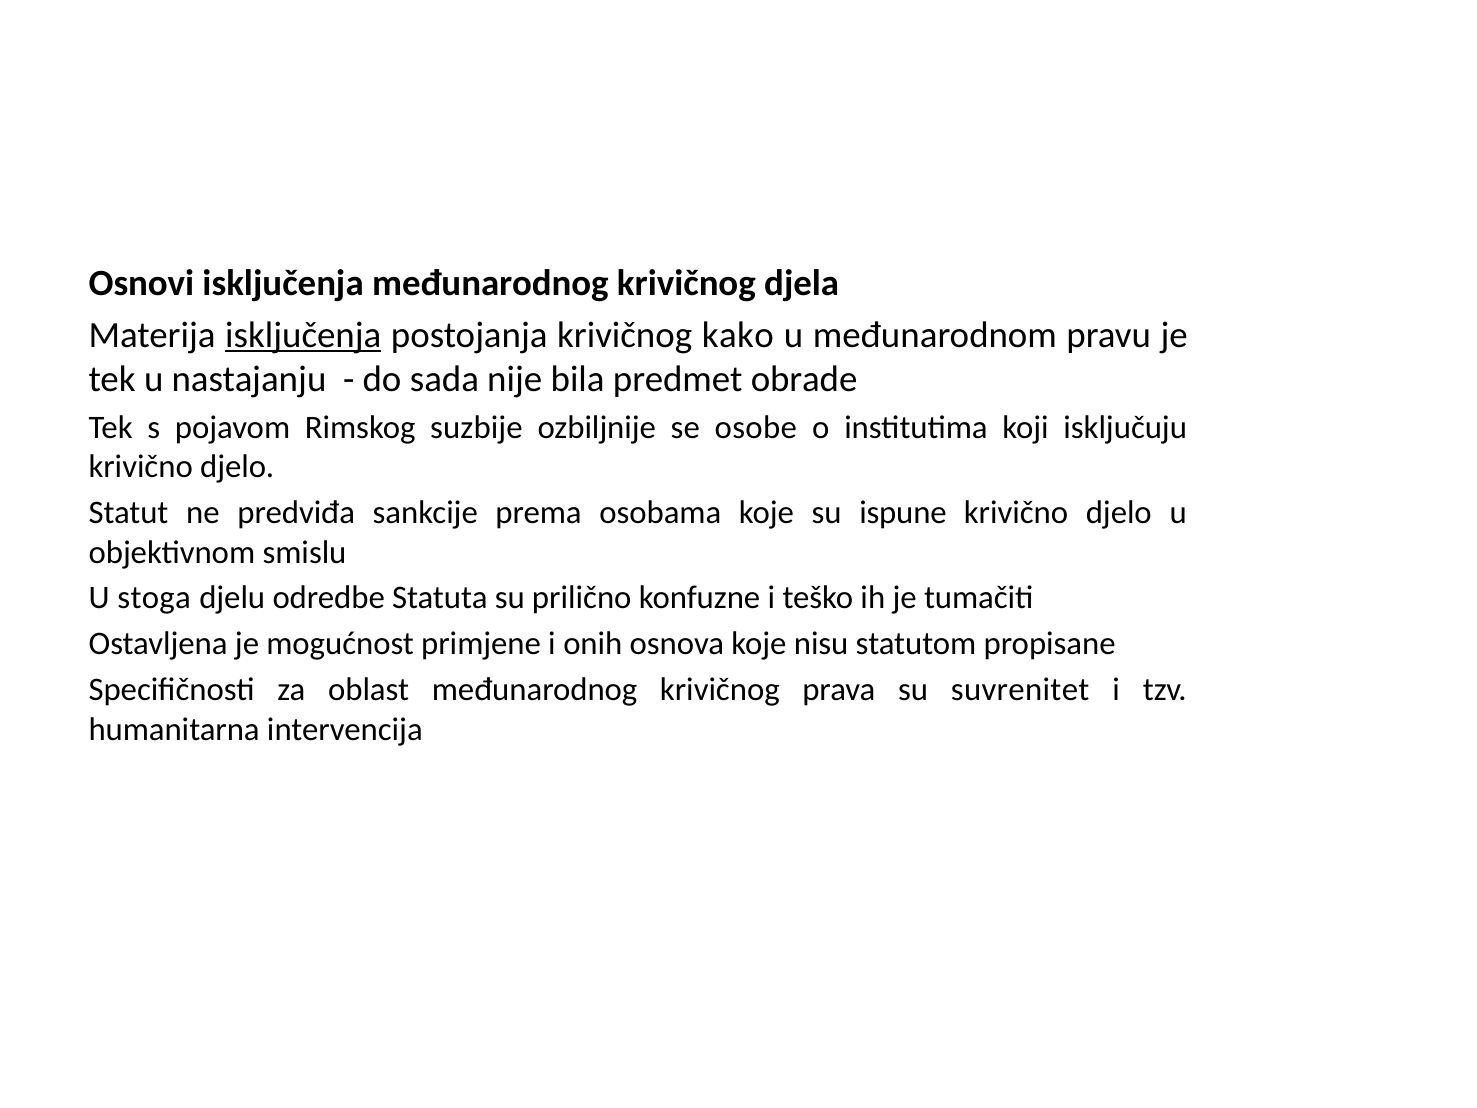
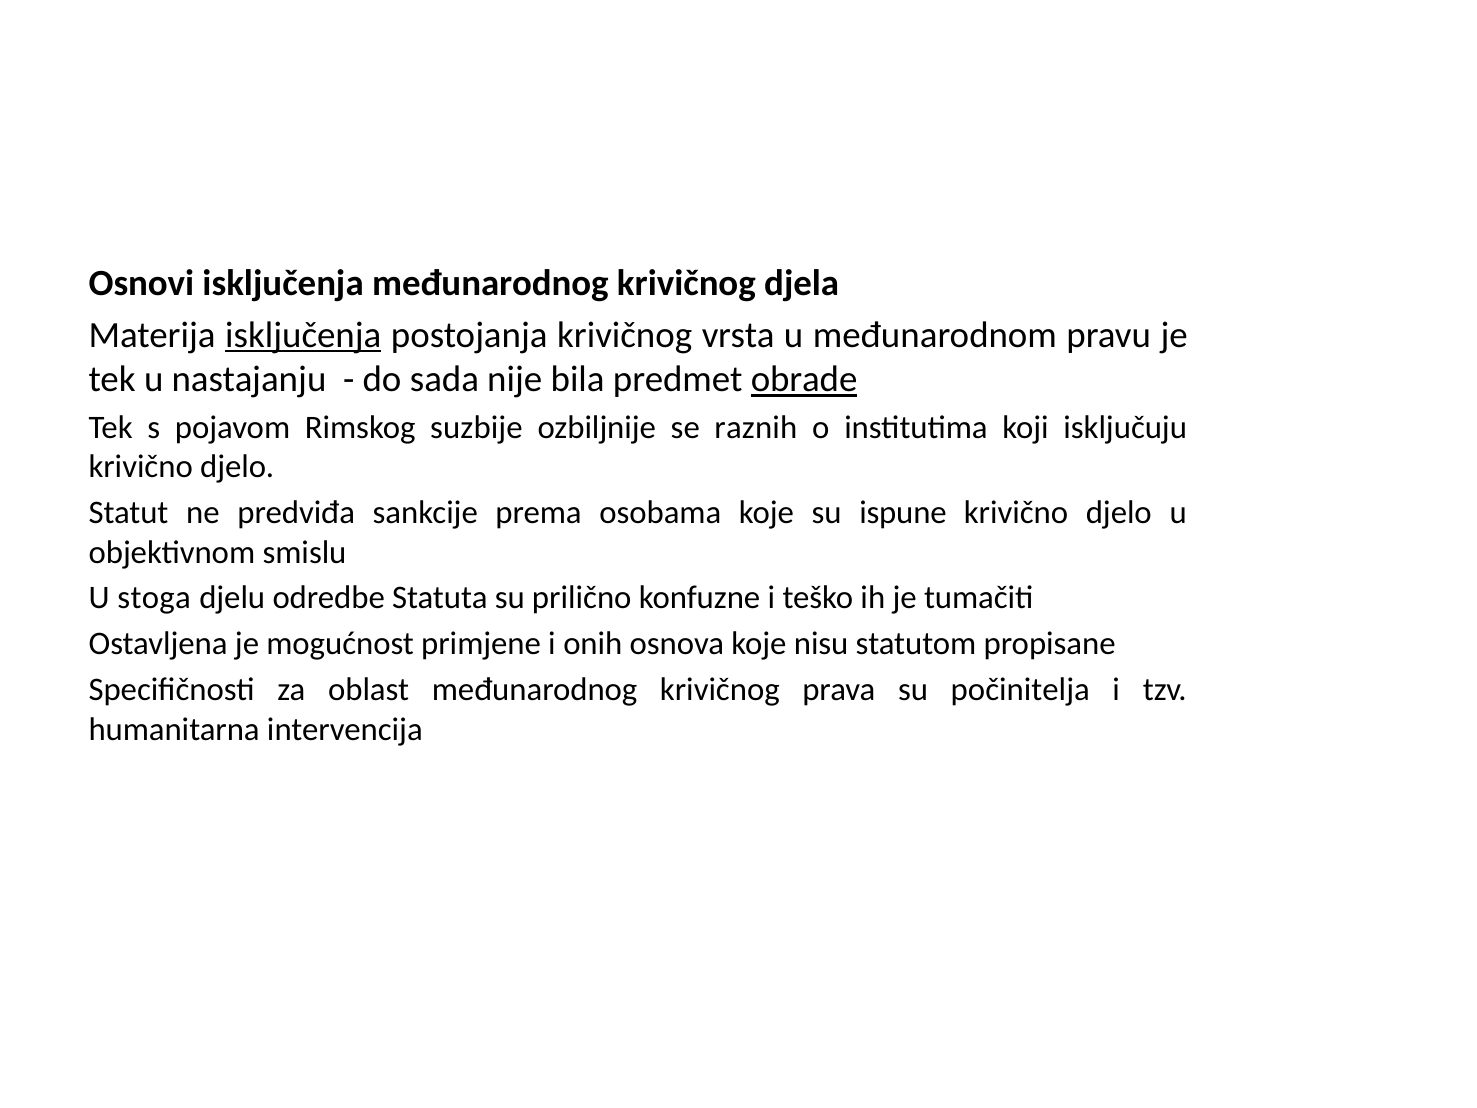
kako: kako -> vrsta
obrade underline: none -> present
osobe: osobe -> raznih
suvrenitet: suvrenitet -> počinitelja
